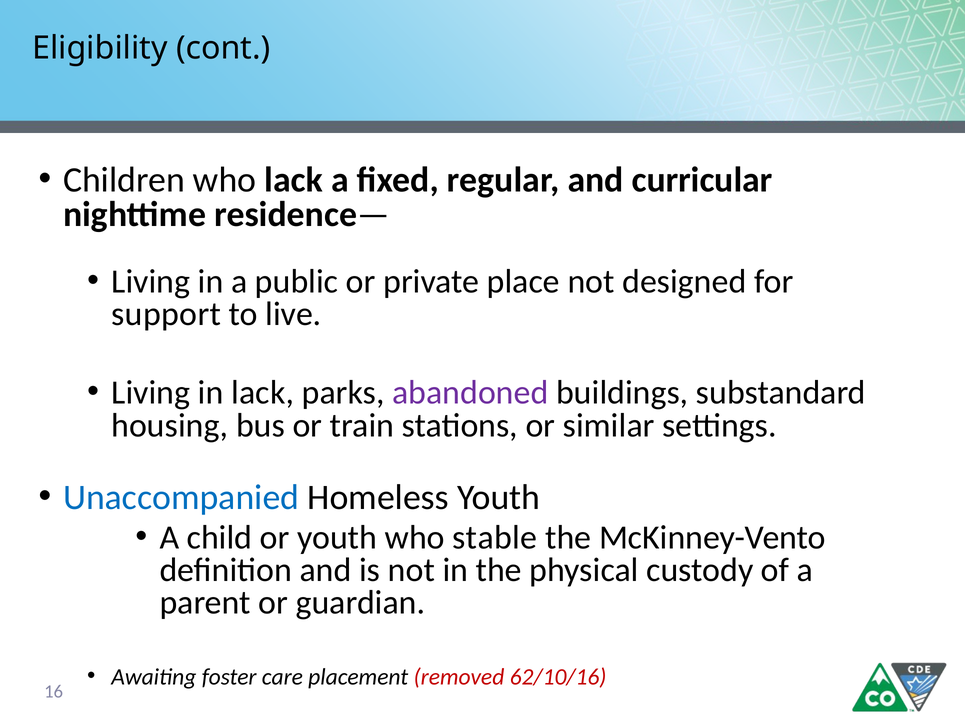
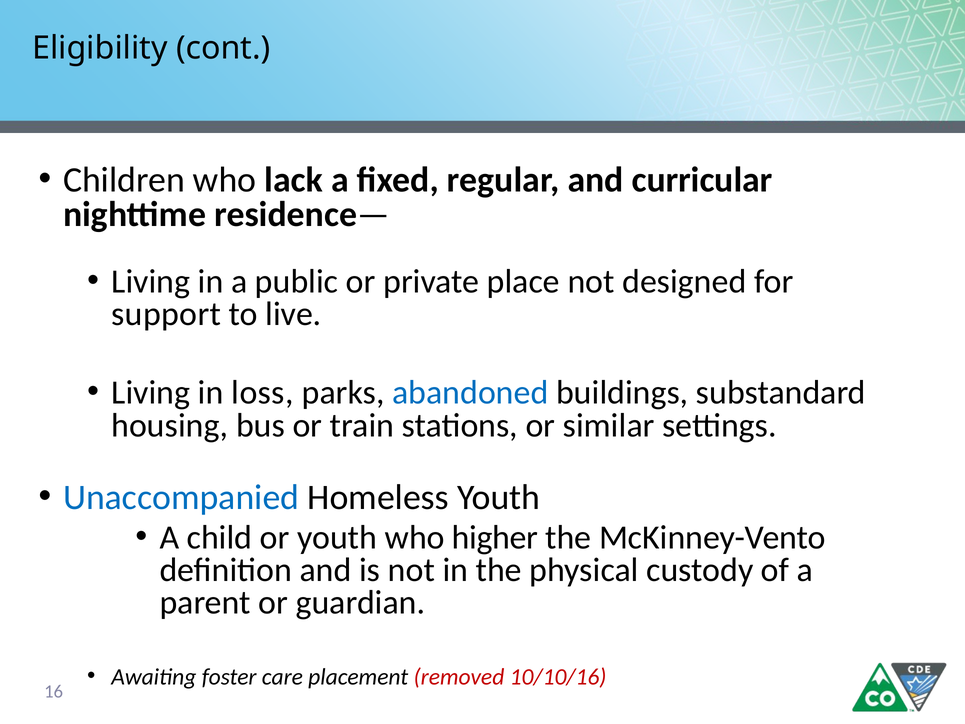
in lack: lack -> loss
abandoned colour: purple -> blue
stable: stable -> higher
62/10/16: 62/10/16 -> 10/10/16
